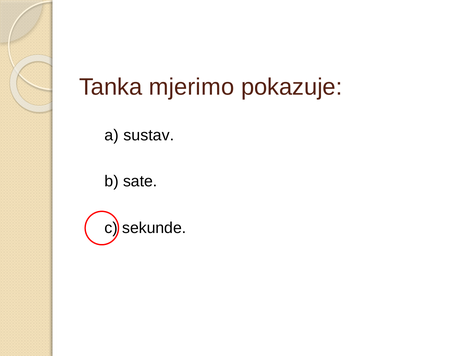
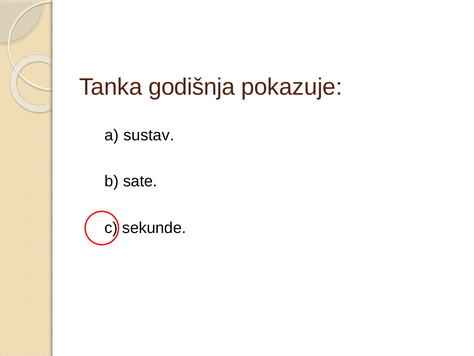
mjerimo: mjerimo -> godišnja
